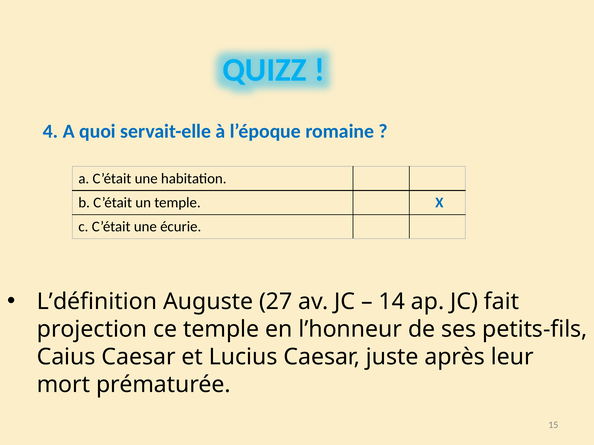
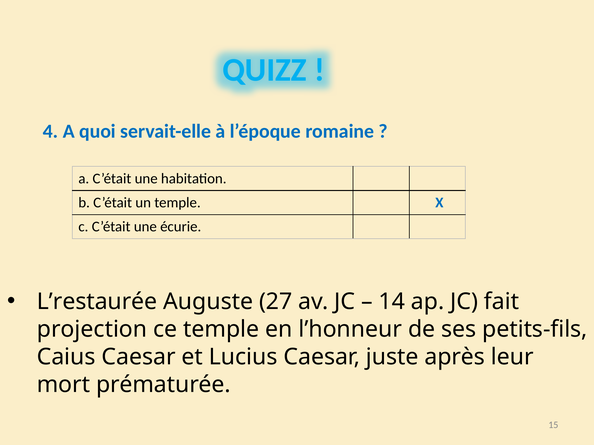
L’définition: L’définition -> L’restaurée
